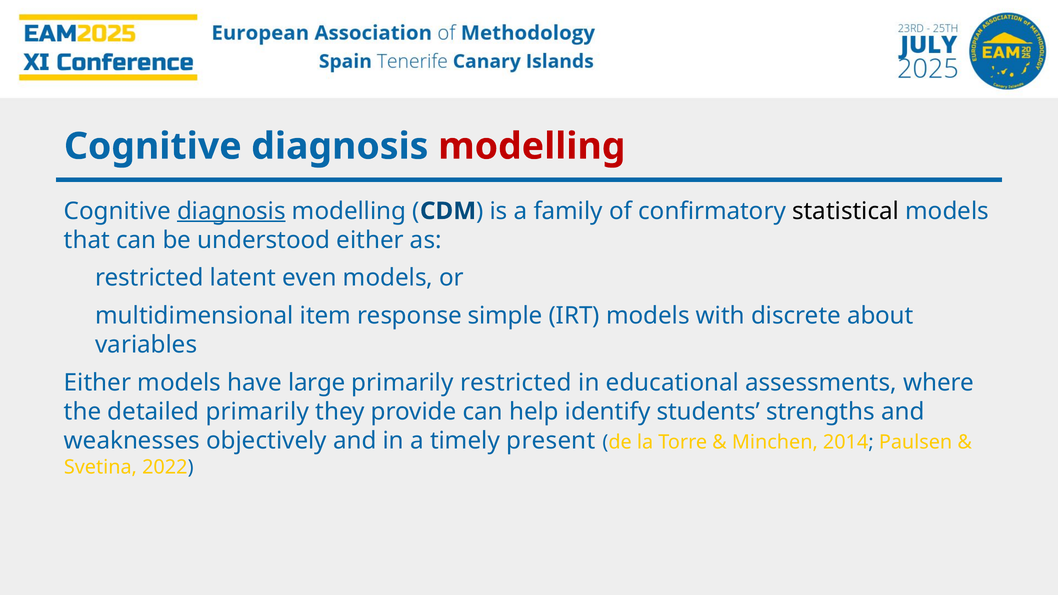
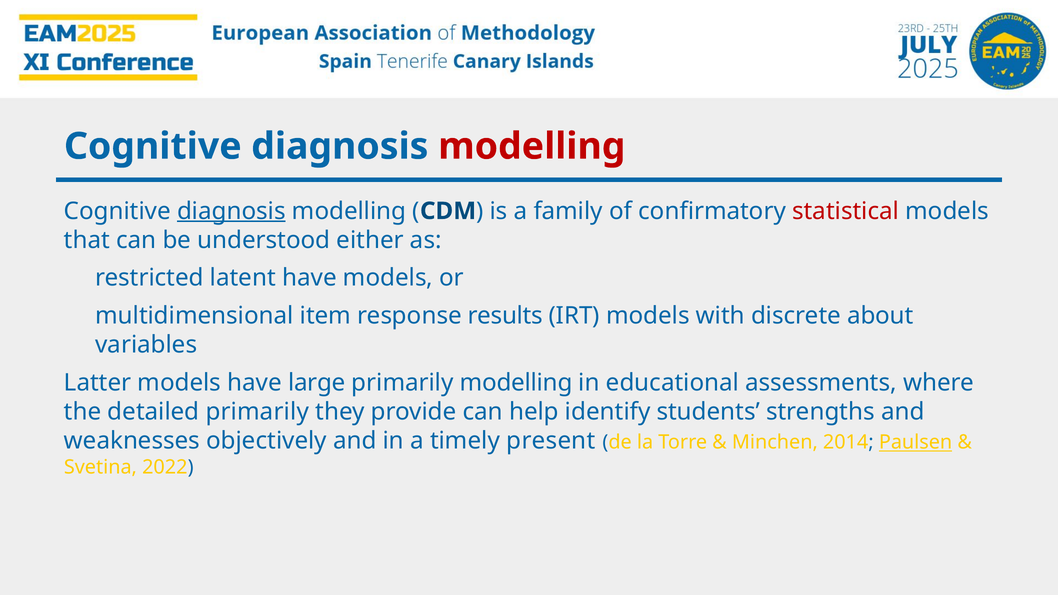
statistical colour: black -> red
latent even: even -> have
simple: simple -> results
Either at (98, 383): Either -> Latter
primarily restricted: restricted -> modelling
Paulsen underline: none -> present
